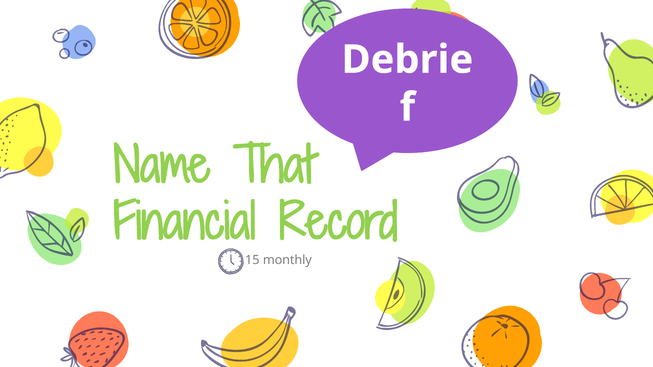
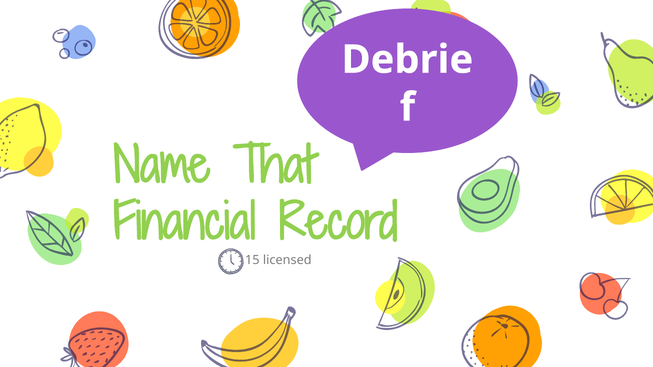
monthly: monthly -> licensed
